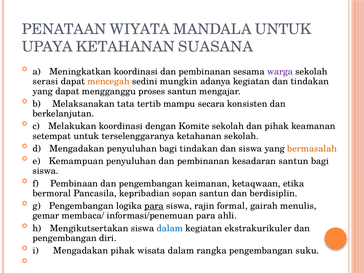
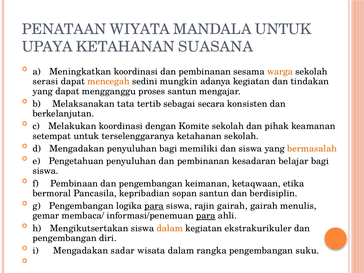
warga colour: purple -> orange
mampu: mampu -> sebagai
bagi tindakan: tindakan -> memiliki
Kemampuan: Kemampuan -> Pengetahuan
kesadaran santun: santun -> belajar
rajin formal: formal -> gairah
para at (206, 216) underline: none -> present
dalam at (170, 228) colour: blue -> orange
Mengadakan pihak: pihak -> sadar
